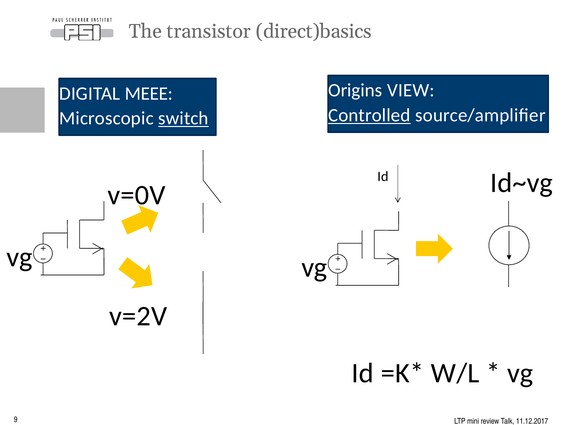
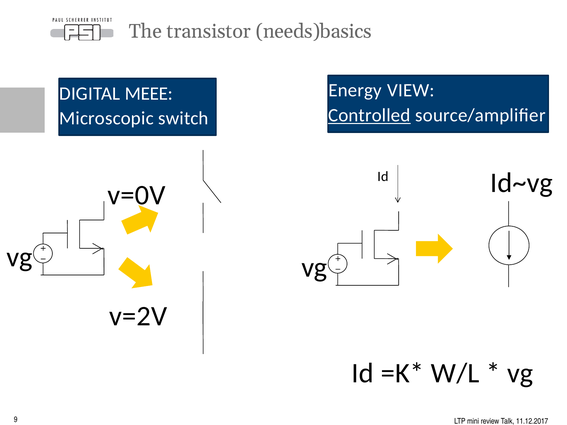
direct)basics: direct)basics -> needs)basics
Origins: Origins -> Energy
switch underline: present -> none
